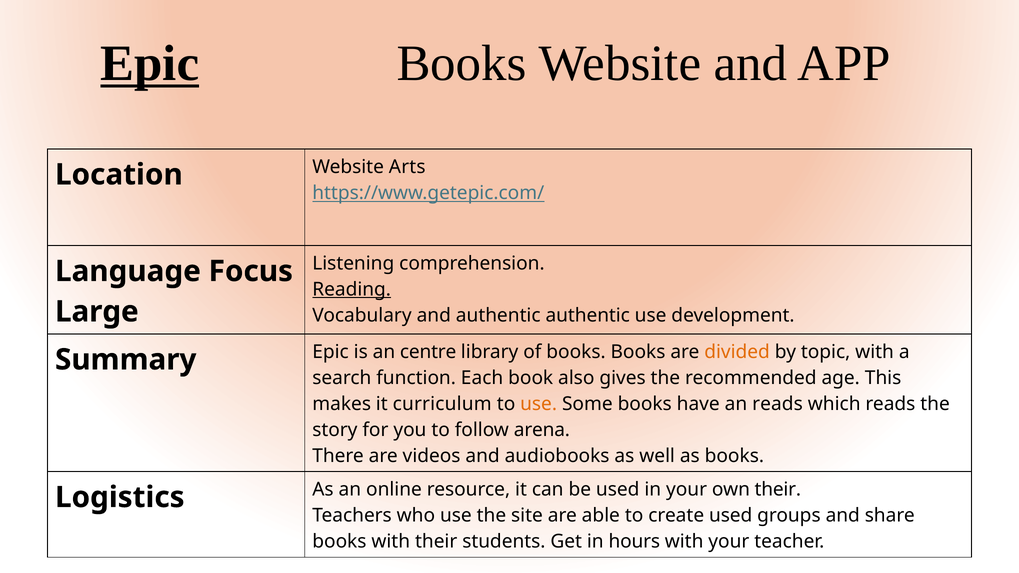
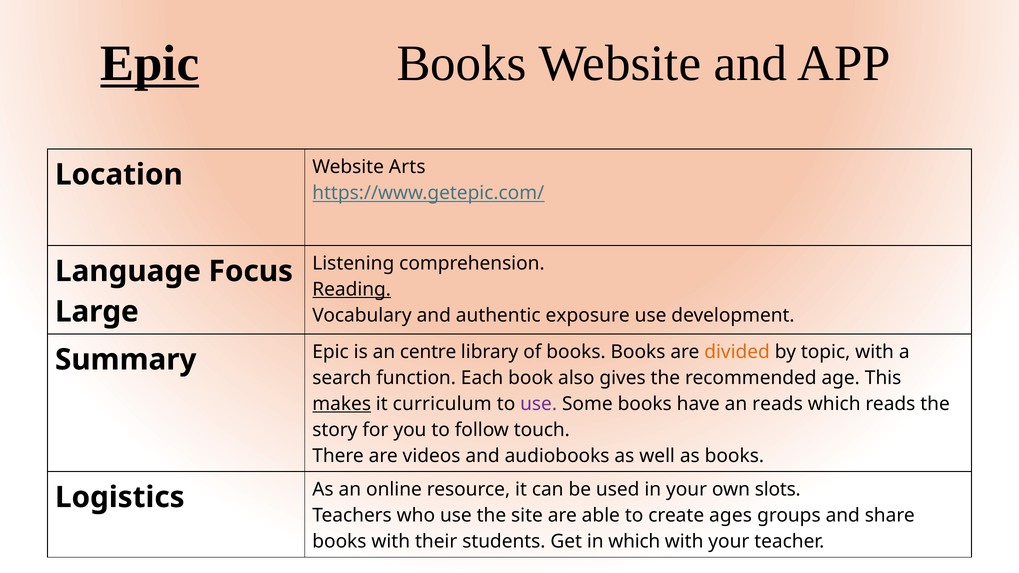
authentic authentic: authentic -> exposure
makes underline: none -> present
use at (539, 404) colour: orange -> purple
arena: arena -> touch
own their: their -> slots
create used: used -> ages
in hours: hours -> which
